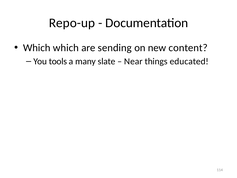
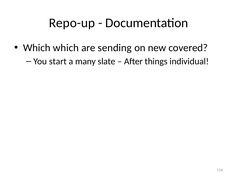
content: content -> covered
tools: tools -> start
Near: Near -> After
educated: educated -> individual
